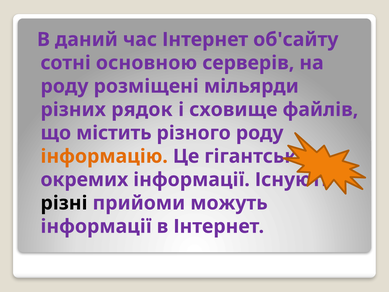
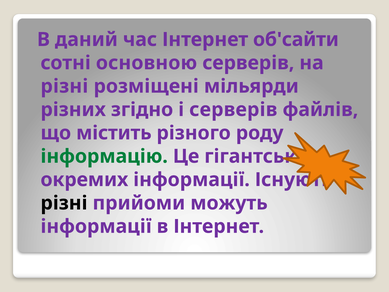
об'сайту: об'сайту -> об'сайти
роду at (64, 86): роду -> різні
рядок: рядок -> згідно
і сховище: сховище -> серверів
інформацію colour: orange -> green
